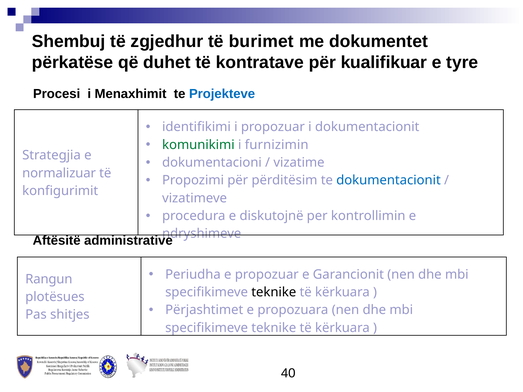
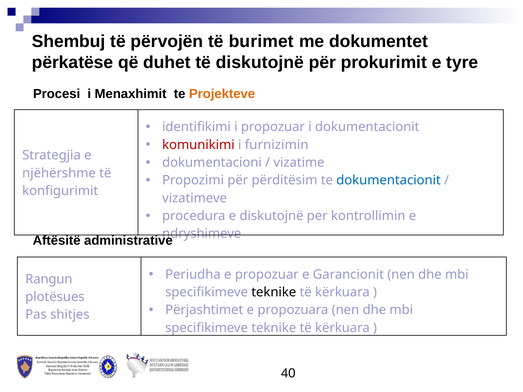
zgjedhur: zgjedhur -> përvojën
të kontratave: kontratave -> diskutojnë
kualifikuar: kualifikuar -> prokurimit
Projekteve colour: blue -> orange
komunikimi colour: green -> red
normalizuar: normalizuar -> njëhërshme
